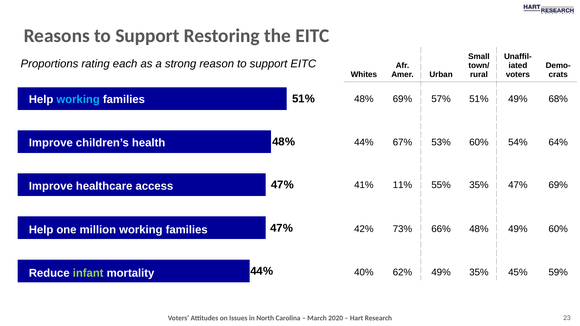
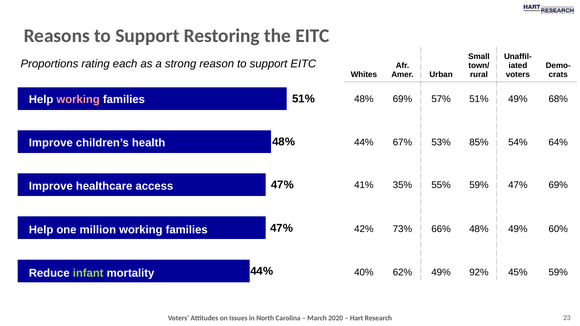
working at (78, 99) colour: light blue -> pink
53% 60%: 60% -> 85%
11%: 11% -> 35%
55% 35%: 35% -> 59%
49% 35%: 35% -> 92%
